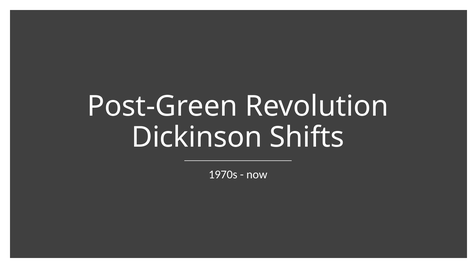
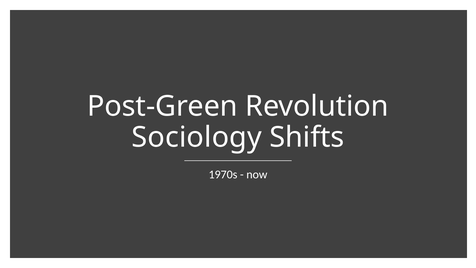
Dickinson: Dickinson -> Sociology
